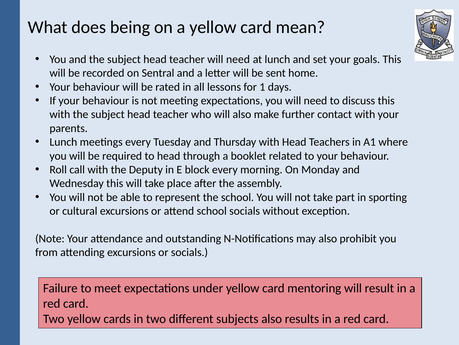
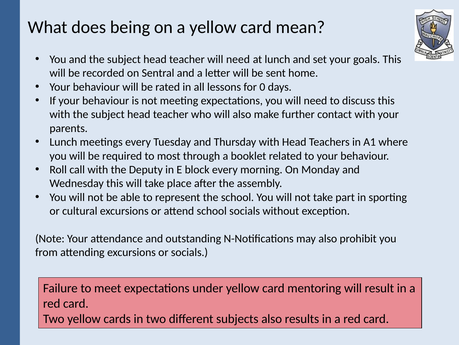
1: 1 -> 0
to head: head -> most
